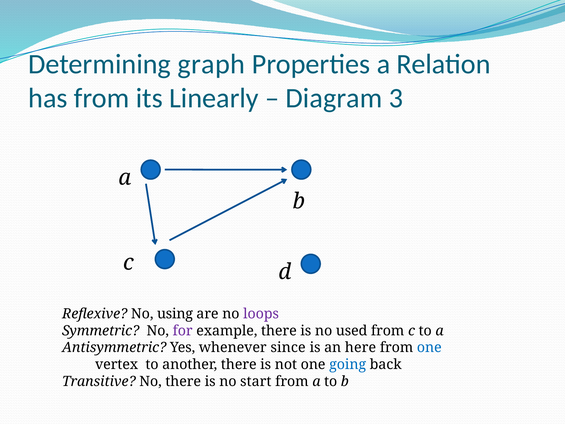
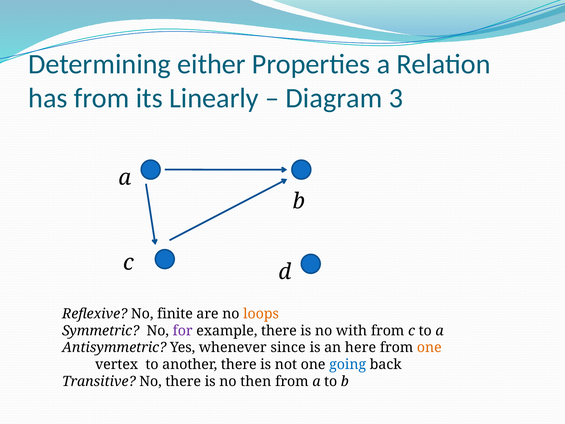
graph: graph -> either
using: using -> finite
loops colour: purple -> orange
used: used -> with
one at (429, 347) colour: blue -> orange
start: start -> then
